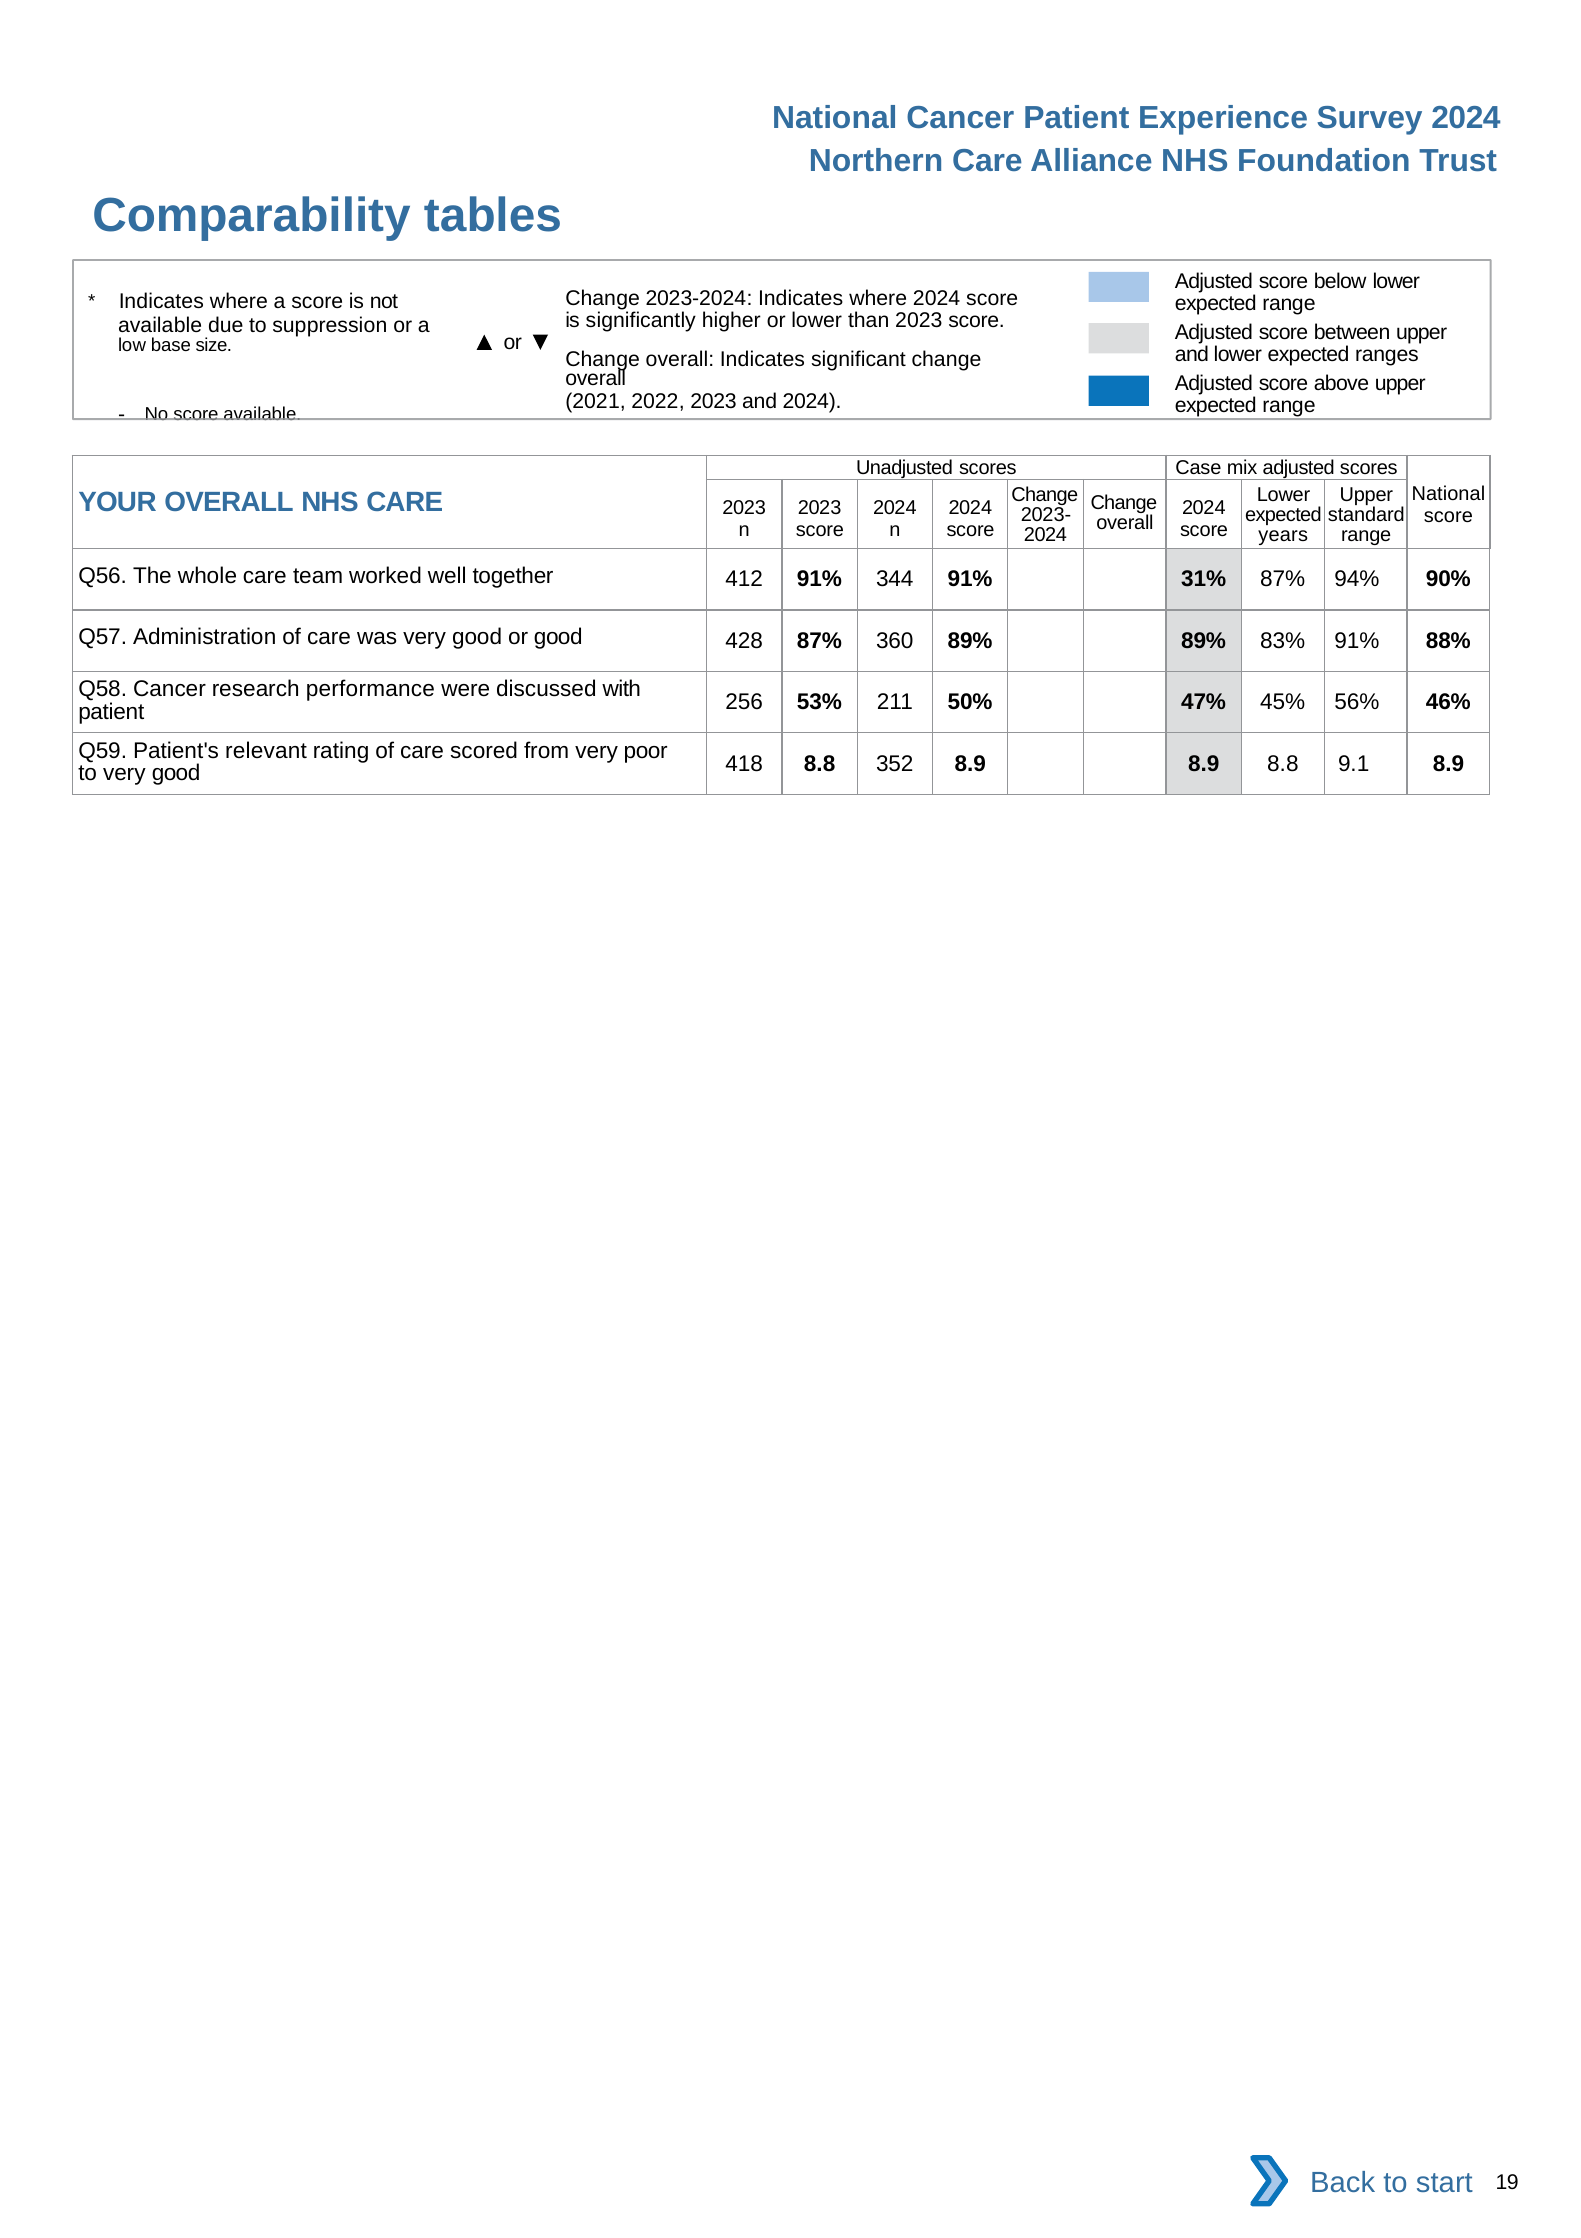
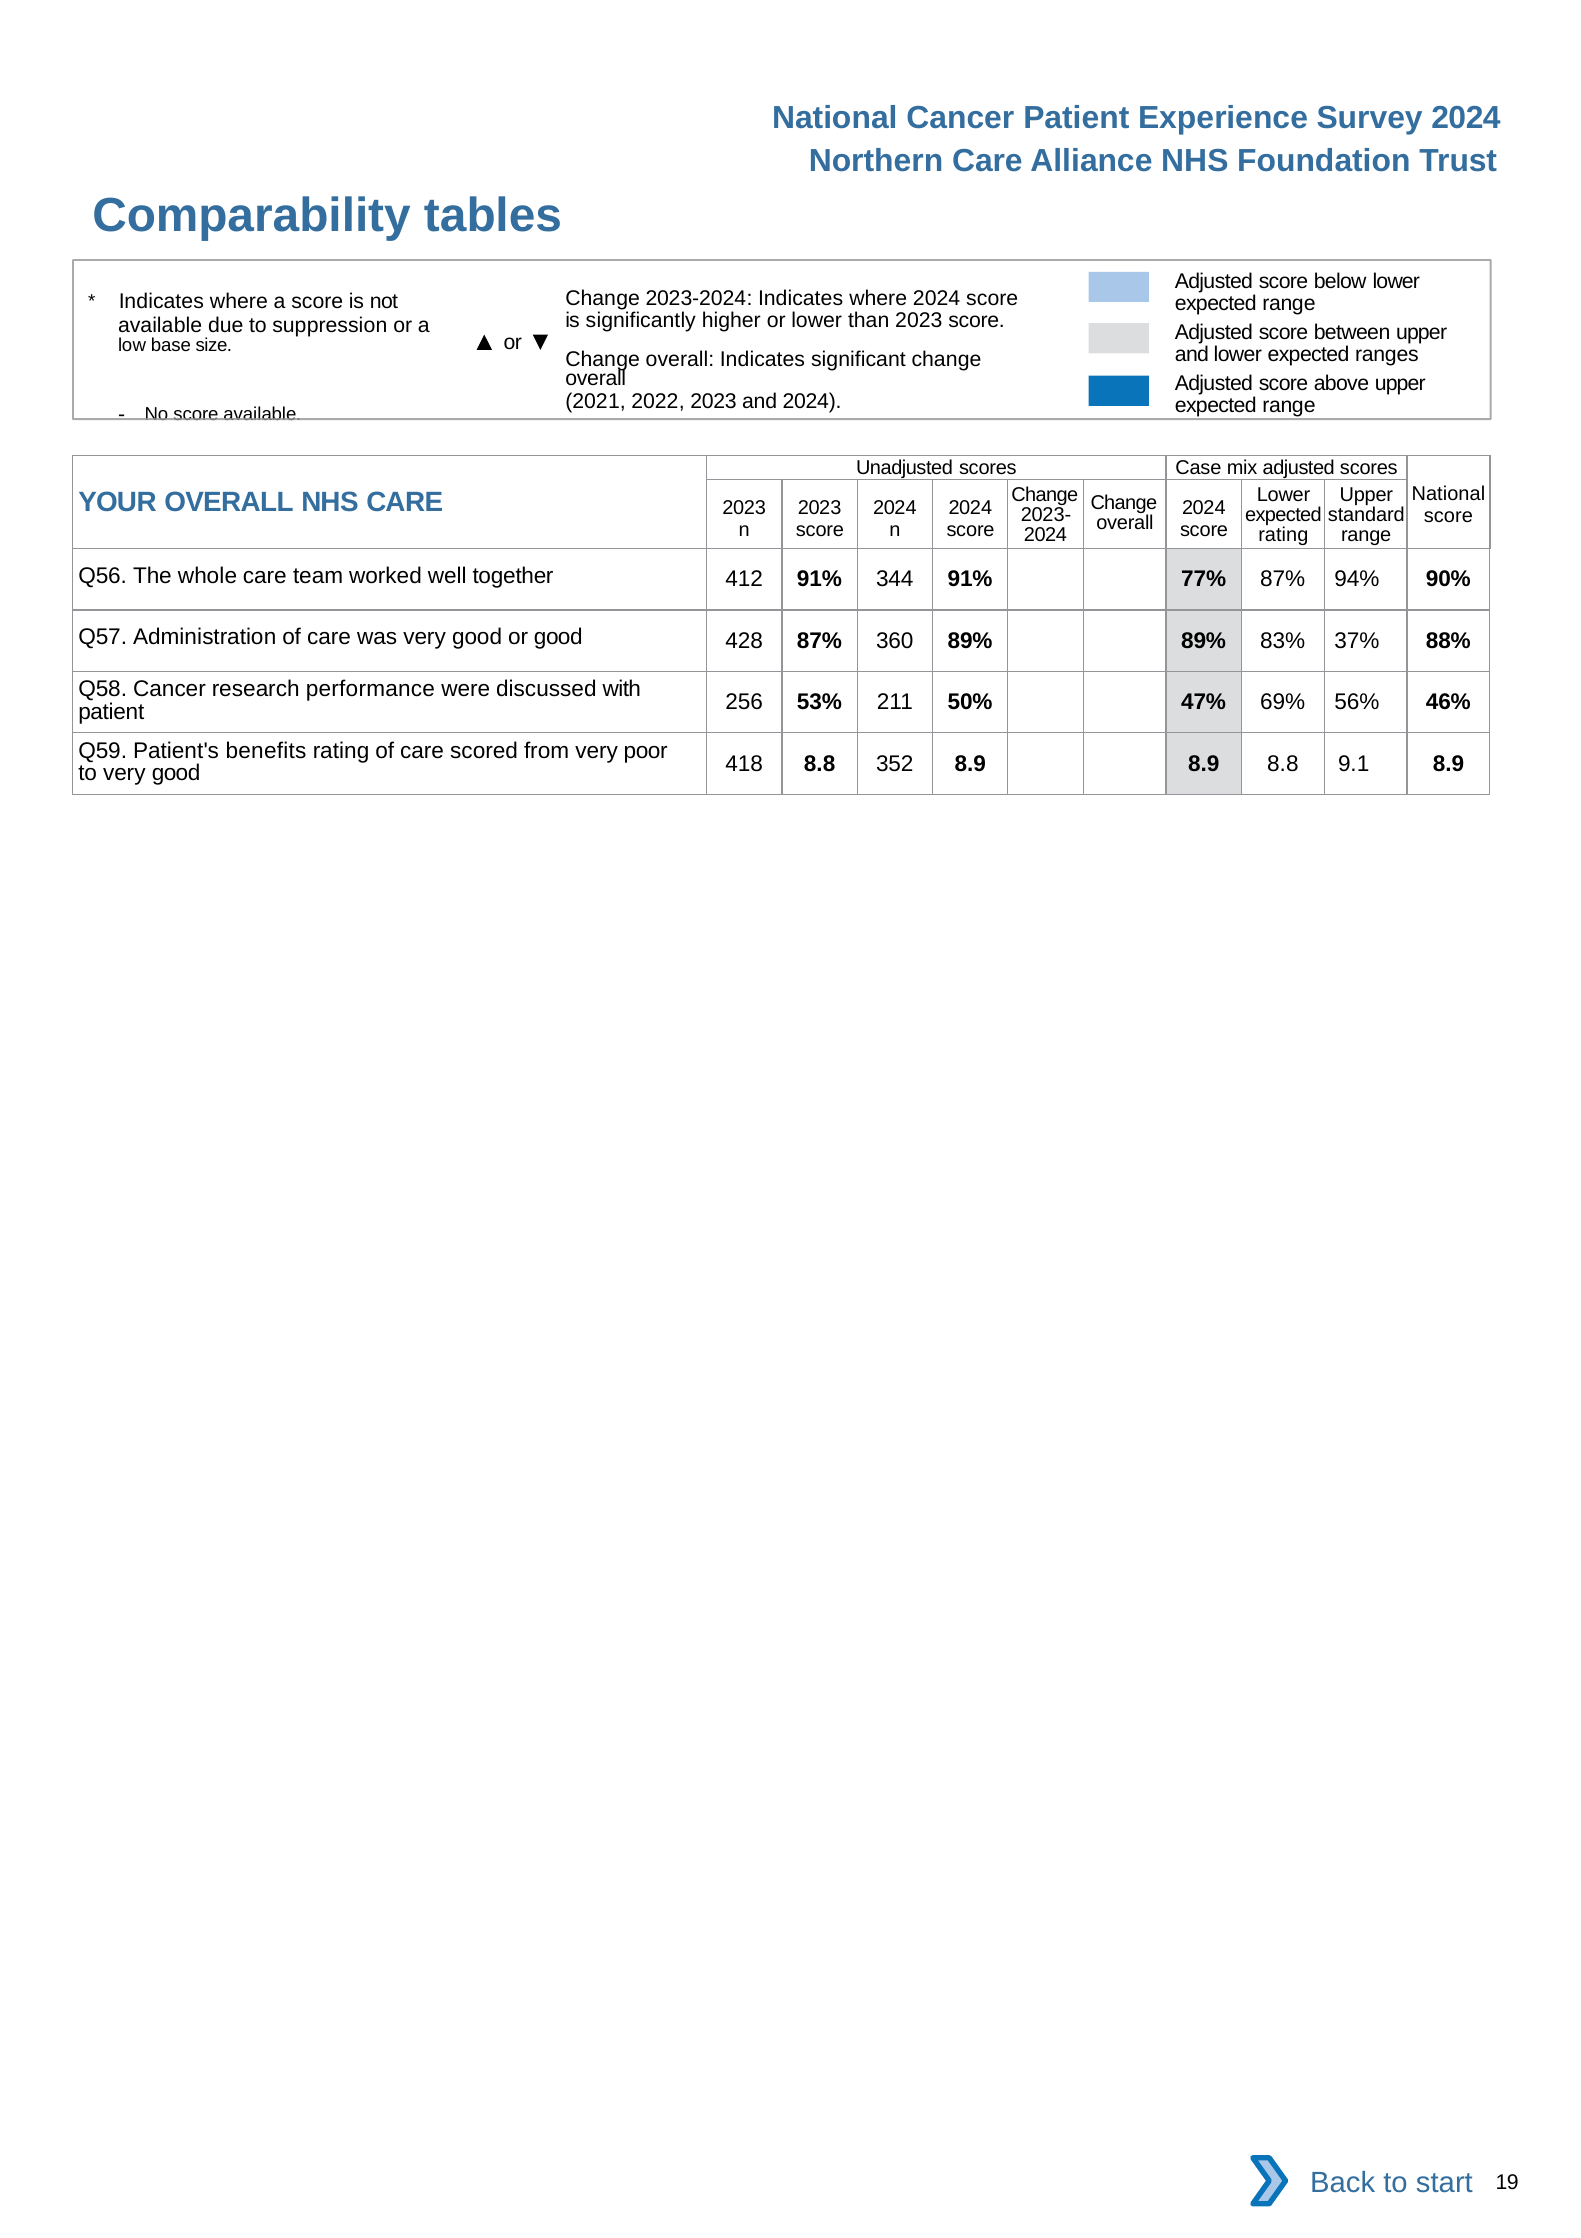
years at (1283, 535): years -> rating
31%: 31% -> 77%
83% 91%: 91% -> 37%
45%: 45% -> 69%
relevant: relevant -> benefits
